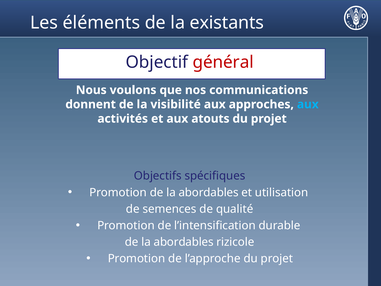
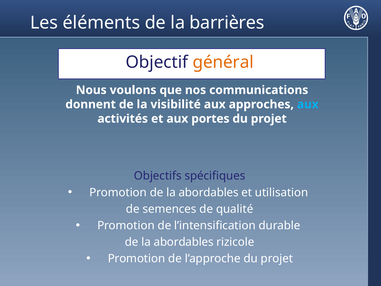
existants: existants -> barrières
général colour: red -> orange
atouts: atouts -> portes
